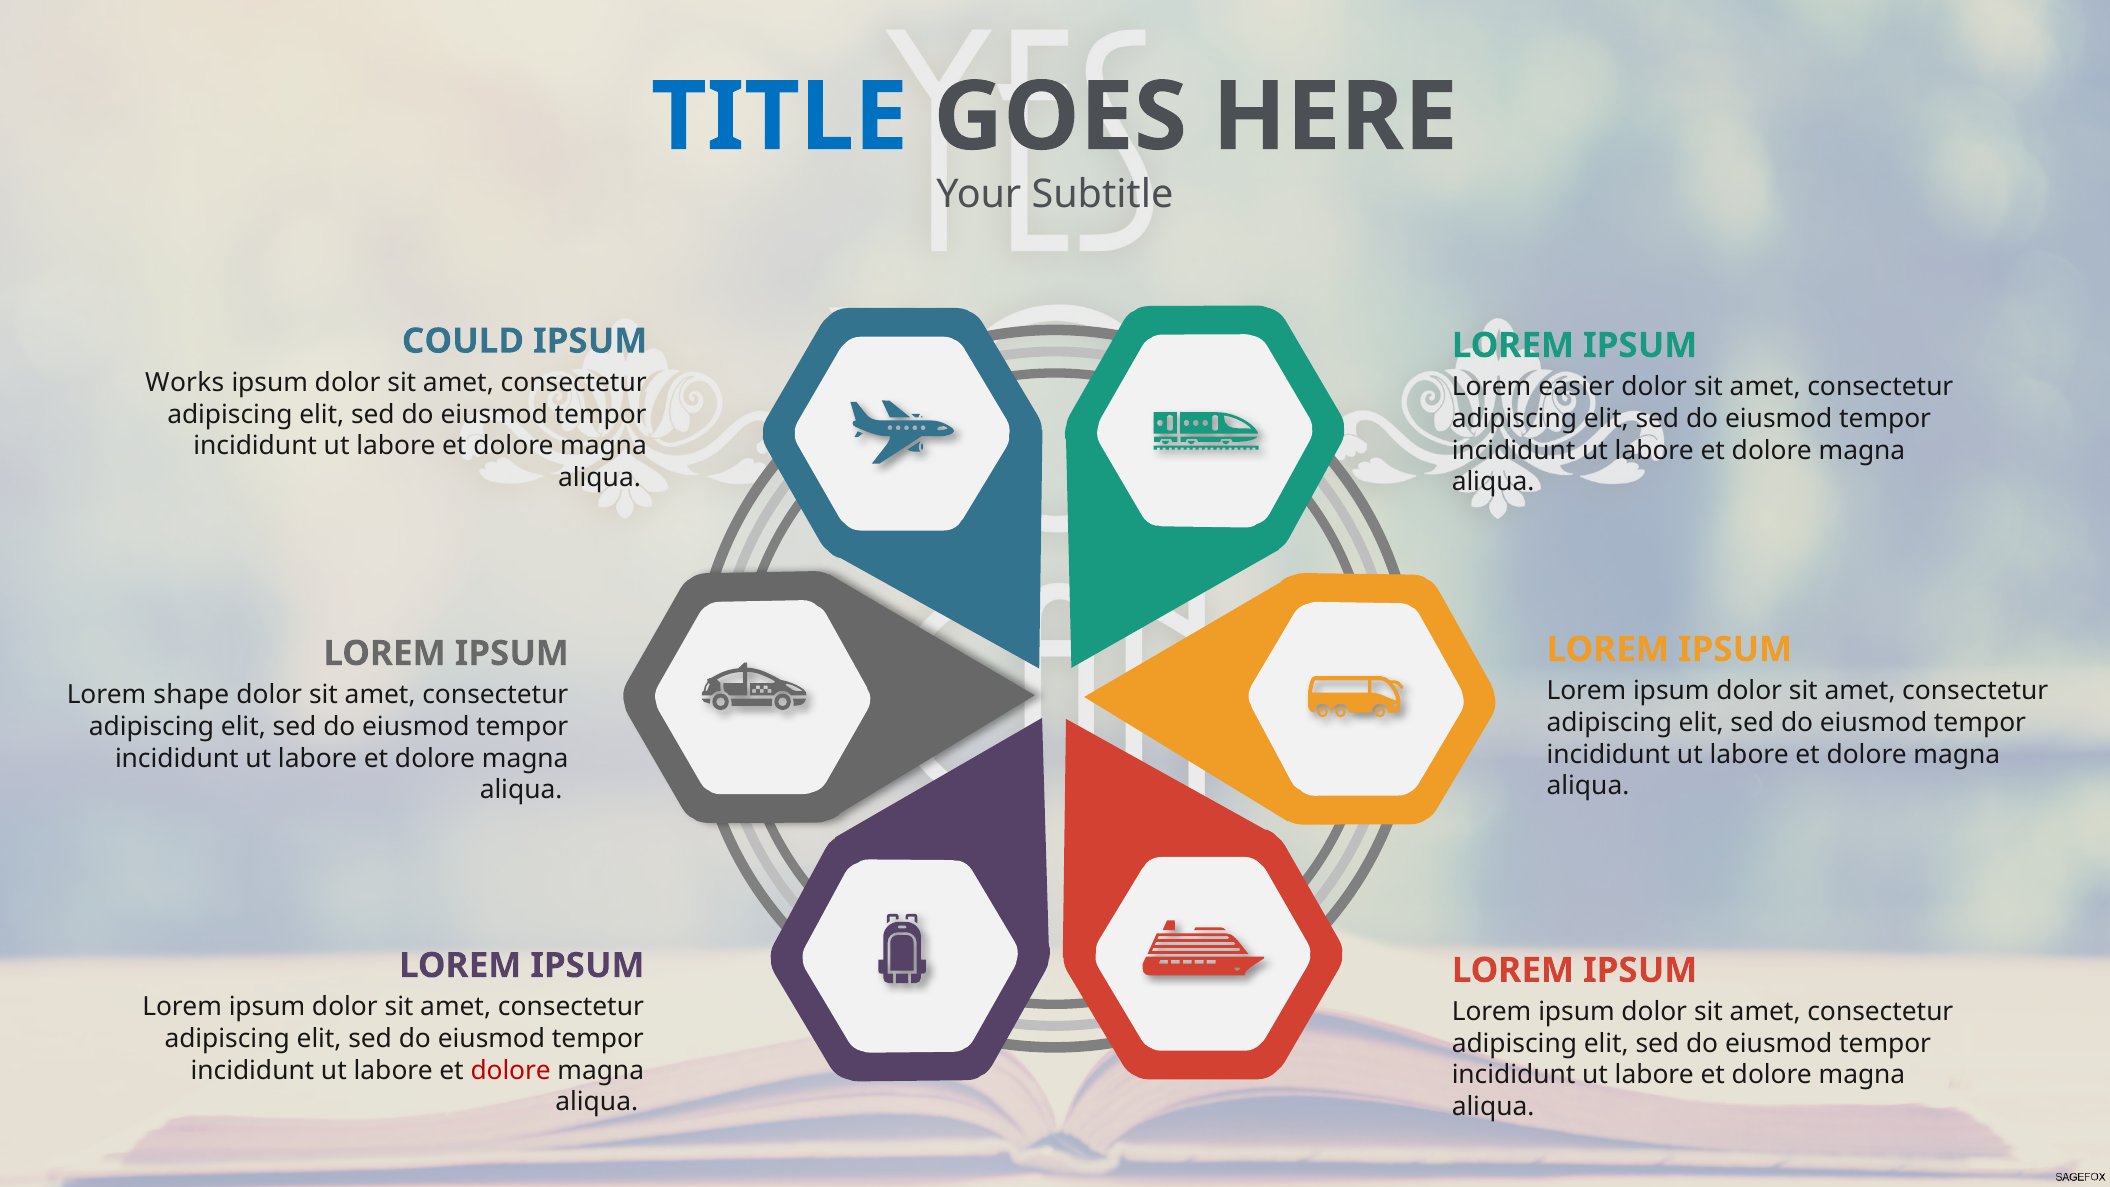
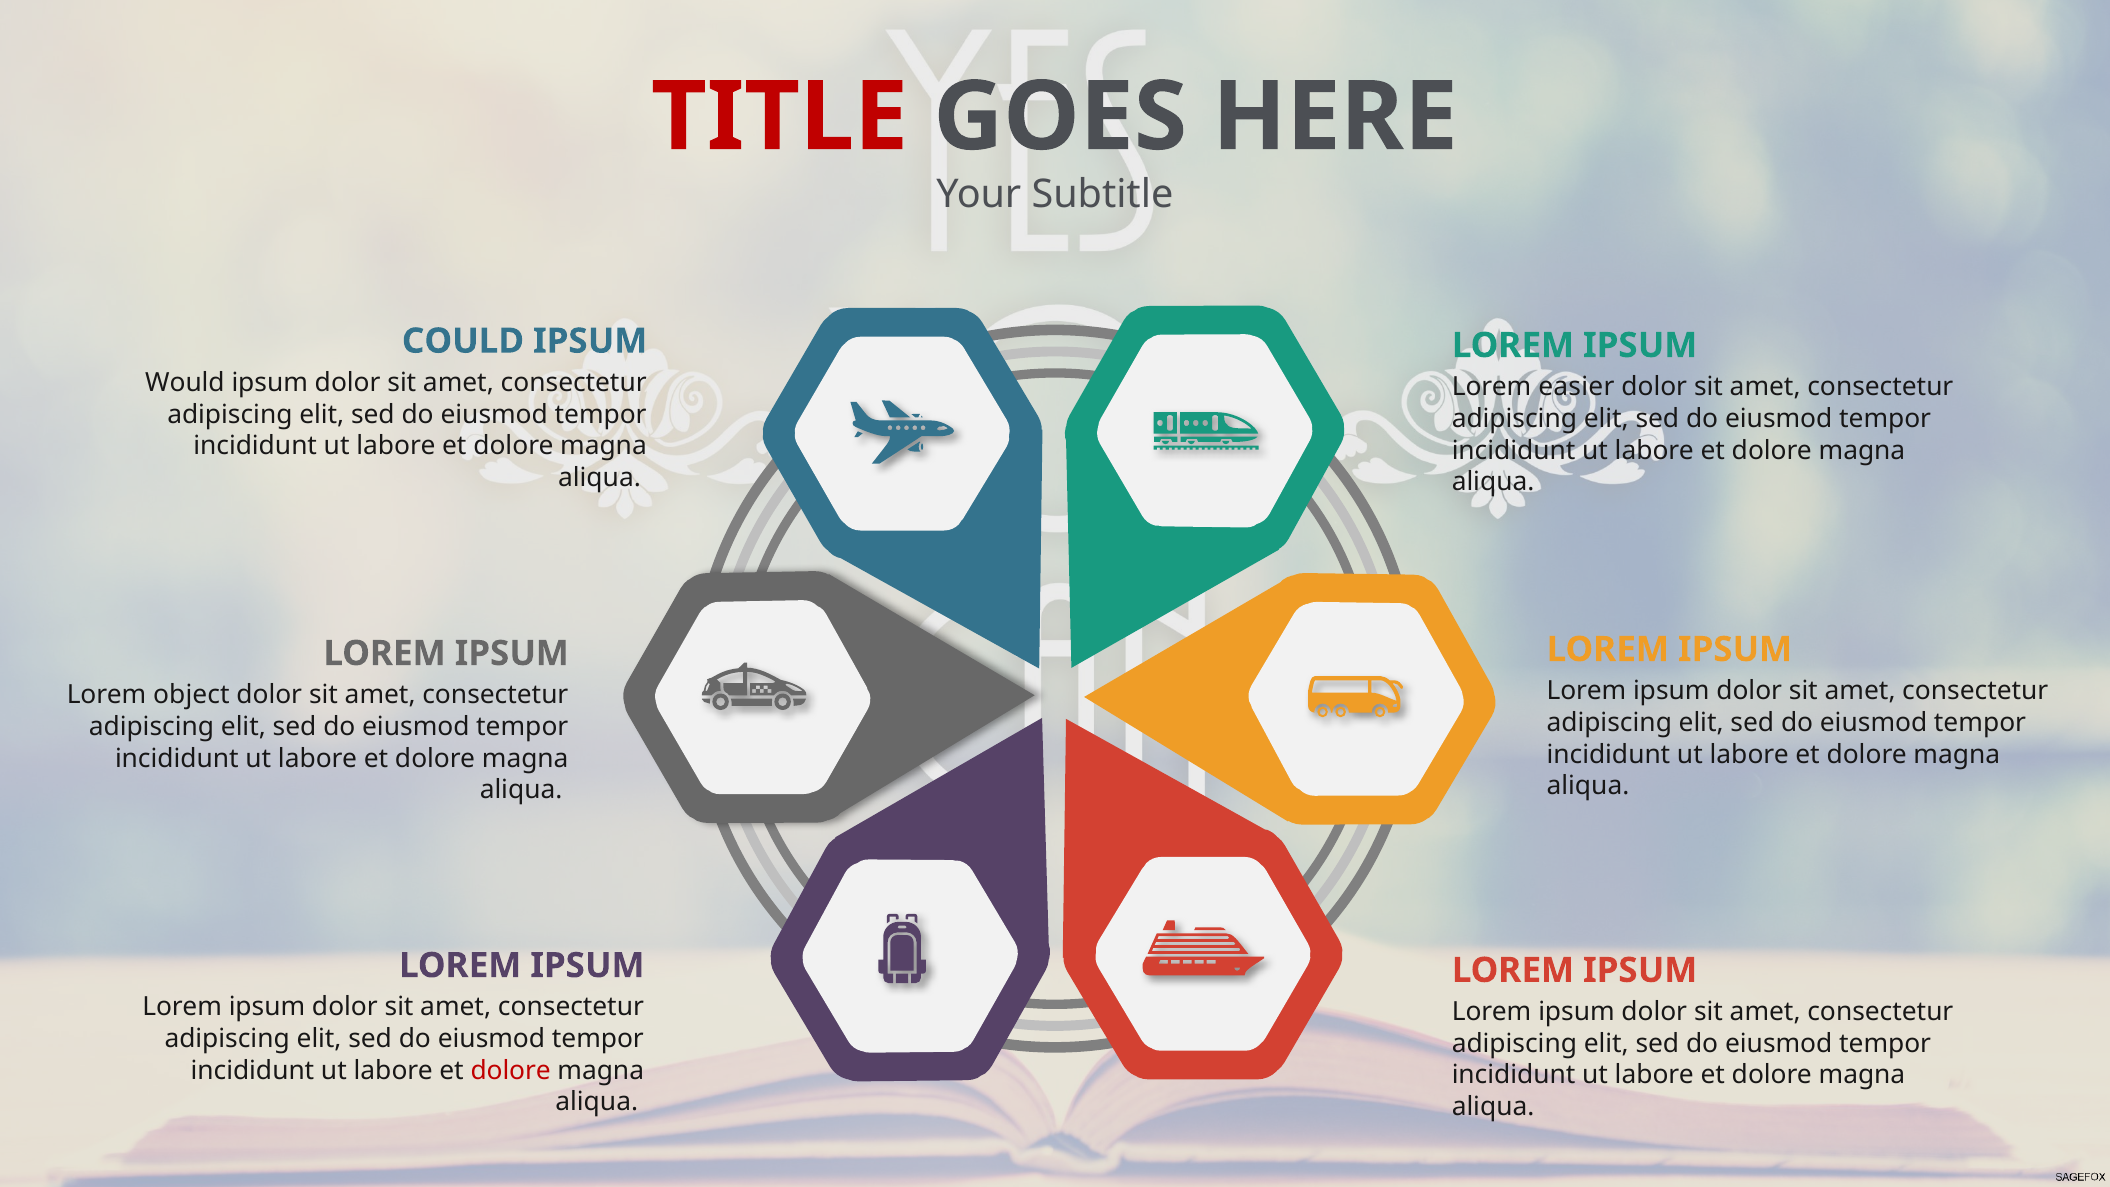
TITLE colour: blue -> red
Works: Works -> Would
shape: shape -> object
